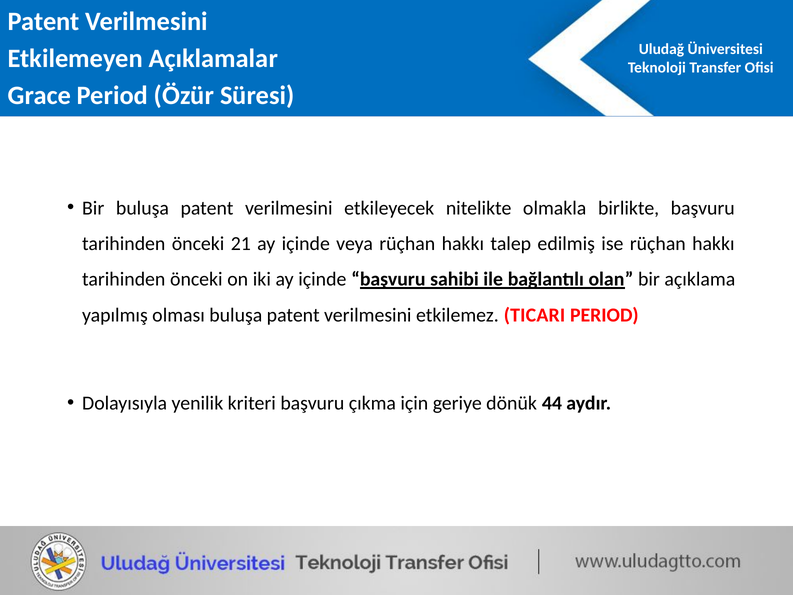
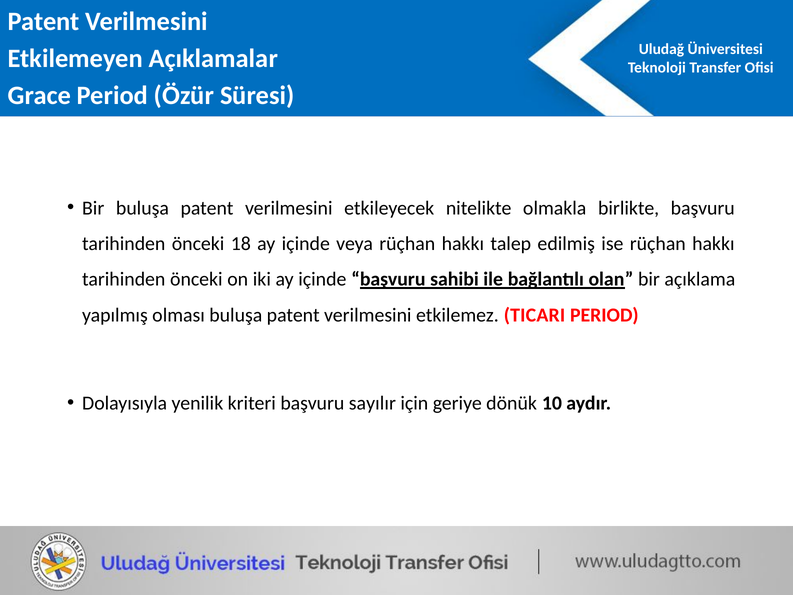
21: 21 -> 18
çıkma: çıkma -> sayılır
44: 44 -> 10
